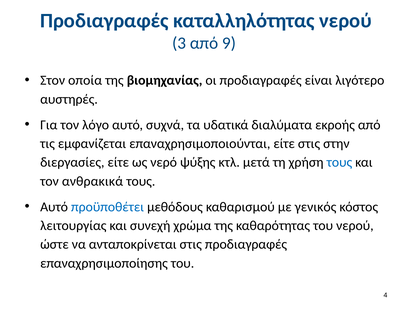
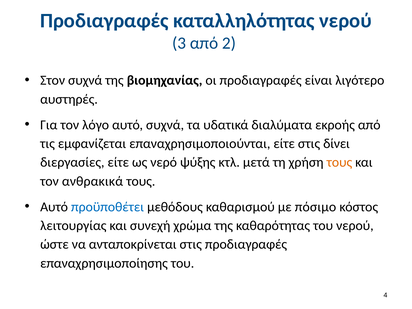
9: 9 -> 2
Στον οποία: οποία -> συχνά
στην: στην -> δίνει
τους at (339, 162) colour: blue -> orange
γενικός: γενικός -> πόσιμο
